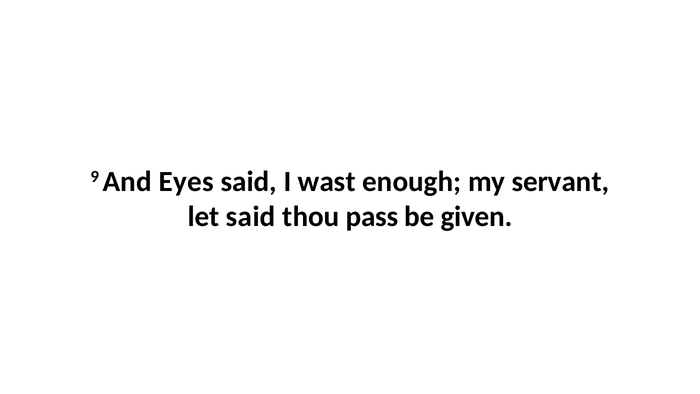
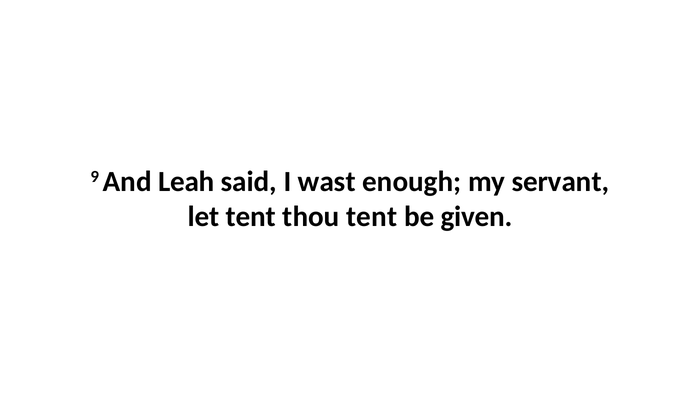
Eyes: Eyes -> Leah
let said: said -> tent
thou pass: pass -> tent
